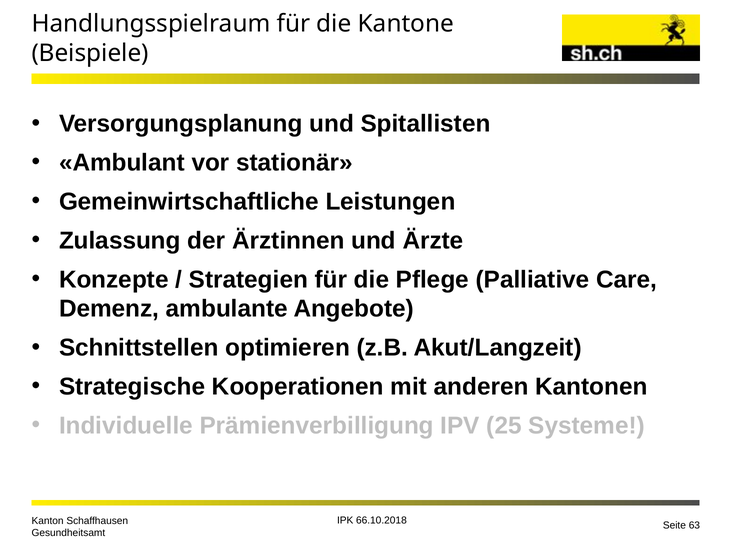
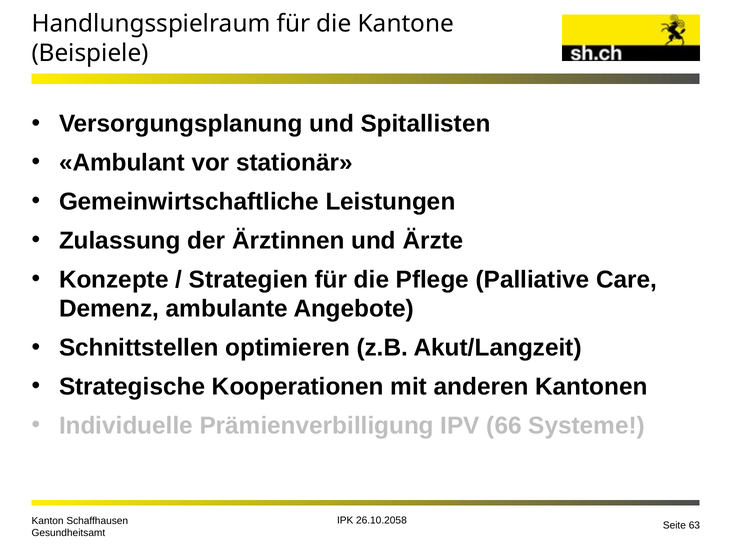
25: 25 -> 66
66.10.2018: 66.10.2018 -> 26.10.2058
